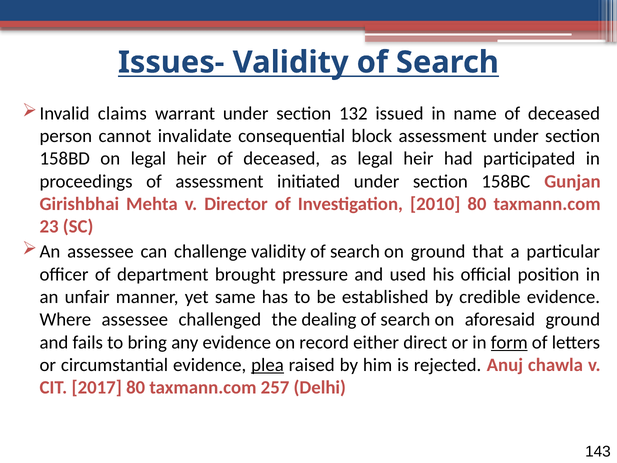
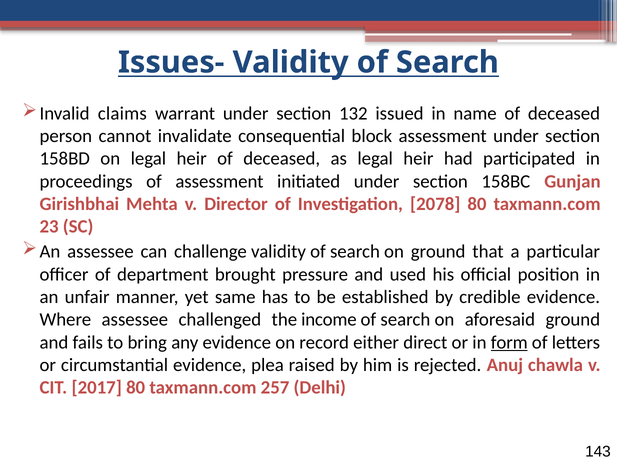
2010: 2010 -> 2078
dealing: dealing -> income
plea underline: present -> none
